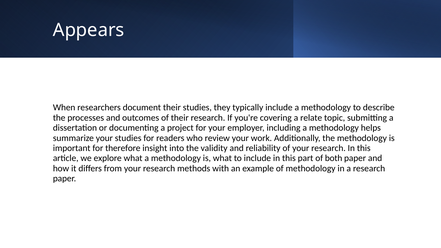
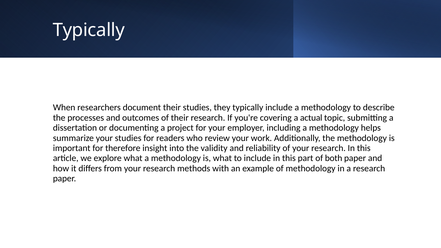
Appears at (89, 30): Appears -> Typically
relate: relate -> actual
